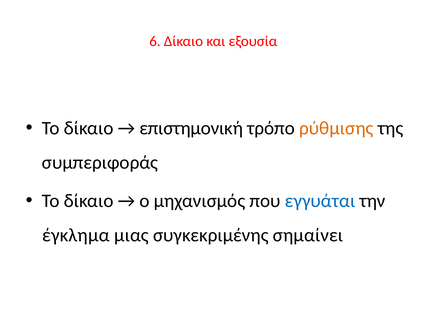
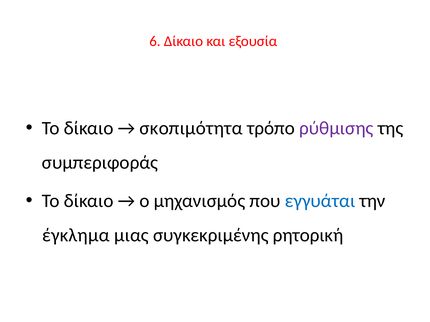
επιστημονική: επιστημονική -> σκοπιμότητα
ρύθμισης colour: orange -> purple
σημαίνει: σημαίνει -> ρητορική
